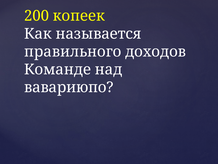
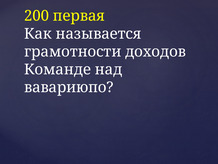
копеек: копеек -> первая
правильного: правильного -> грамотности
